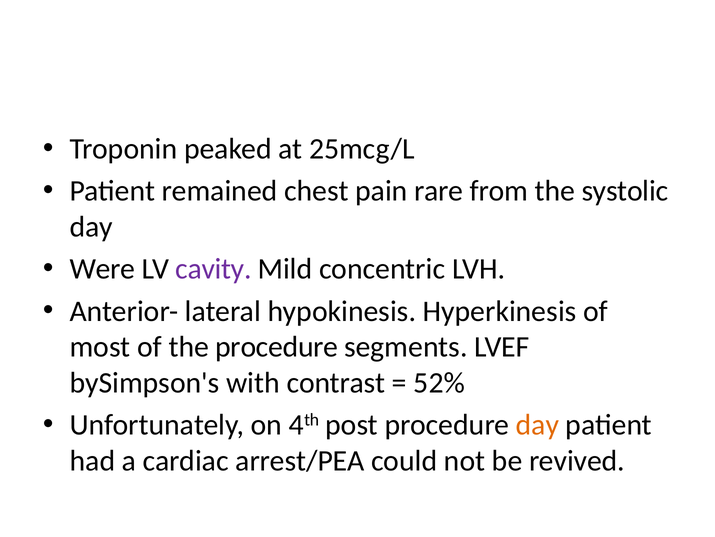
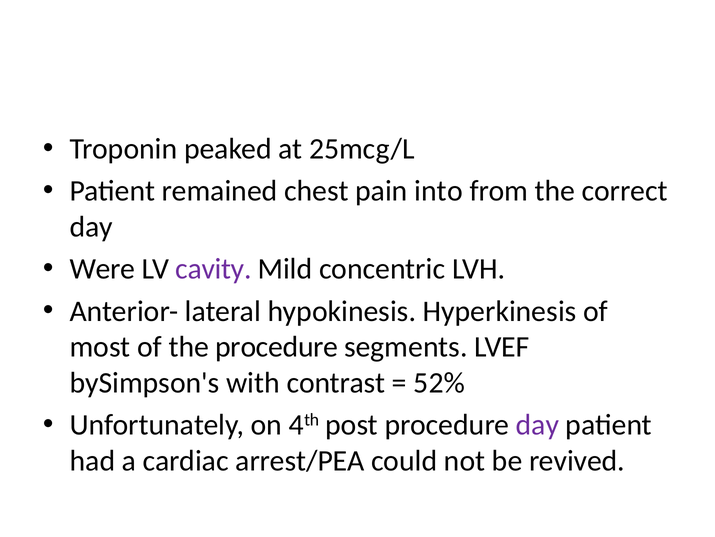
rare: rare -> into
systolic: systolic -> correct
day at (537, 424) colour: orange -> purple
